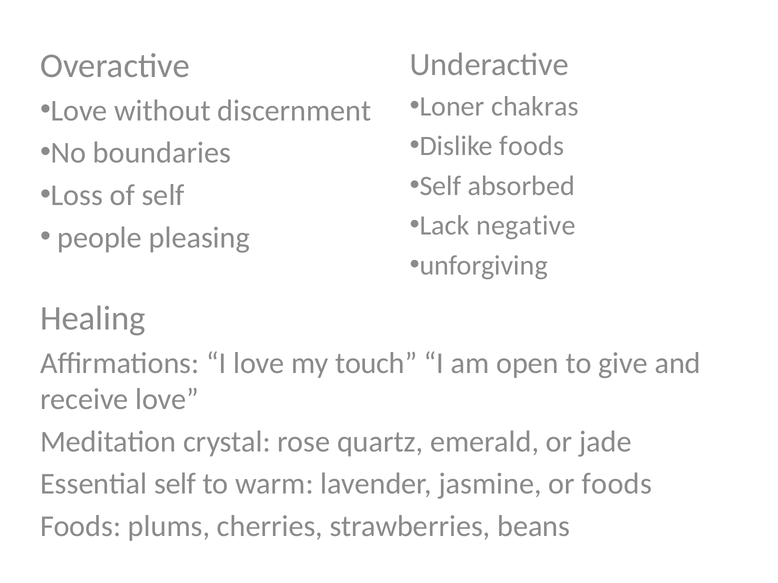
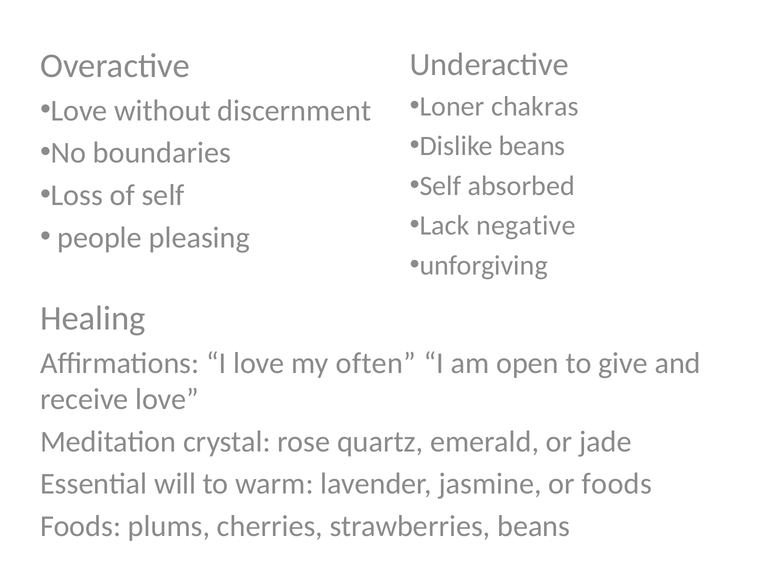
Dislike foods: foods -> beans
touch: touch -> often
Essential self: self -> will
